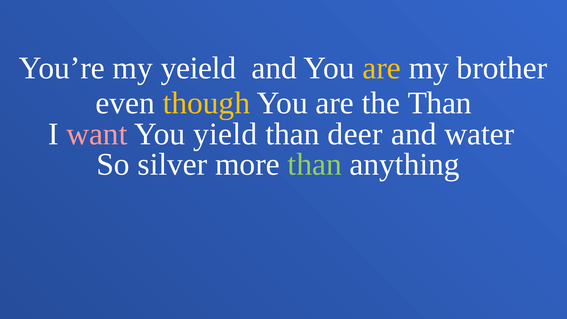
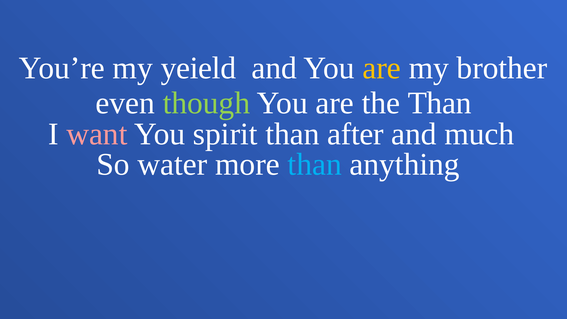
though colour: yellow -> light green
yield: yield -> spirit
deer: deer -> after
water: water -> much
silver: silver -> water
than at (315, 164) colour: light green -> light blue
